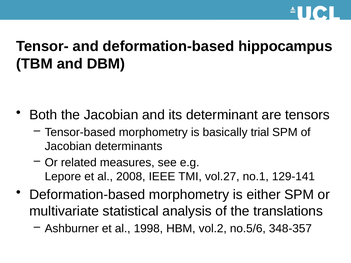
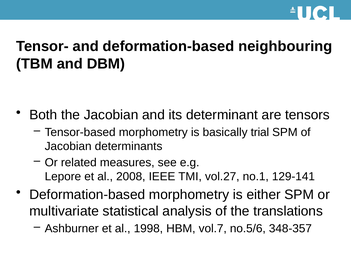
hippocampus: hippocampus -> neighbouring
vol.2: vol.2 -> vol.7
